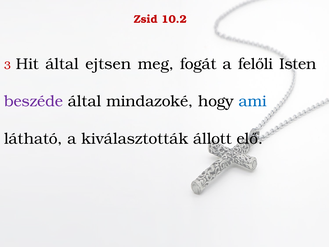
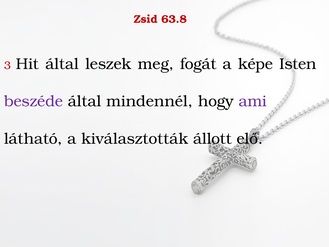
10.2: 10.2 -> 63.8
ejtsen: ejtsen -> leszek
felőli: felőli -> képe
mindazoké: mindazoké -> mindennél
ami colour: blue -> purple
